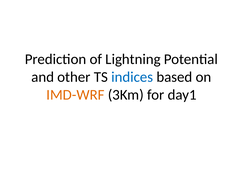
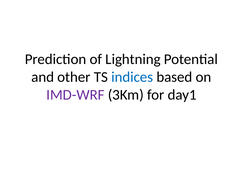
IMD-WRF colour: orange -> purple
